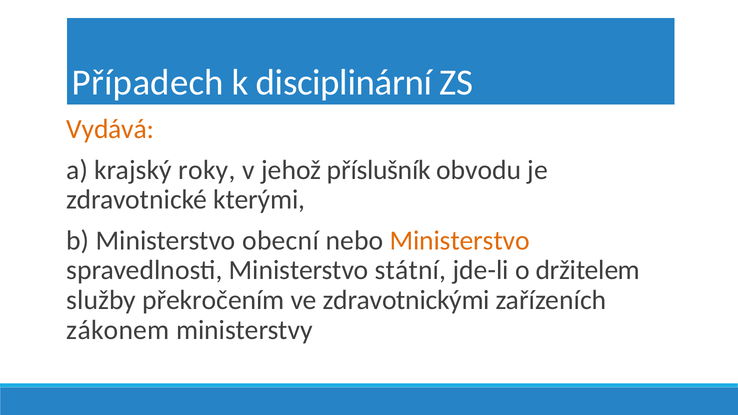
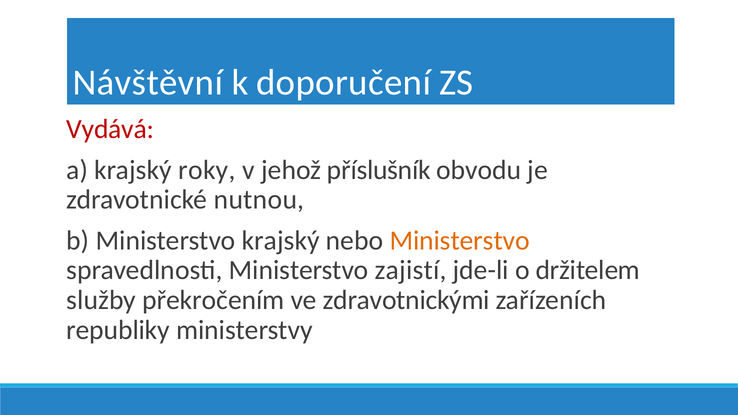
Případech: Případech -> Návštěvní
disciplinární: disciplinární -> doporučení
Vydává colour: orange -> red
kterými: kterými -> nutnou
Ministerstvo obecní: obecní -> krajský
státní: státní -> zajistí
zákonem: zákonem -> republiky
